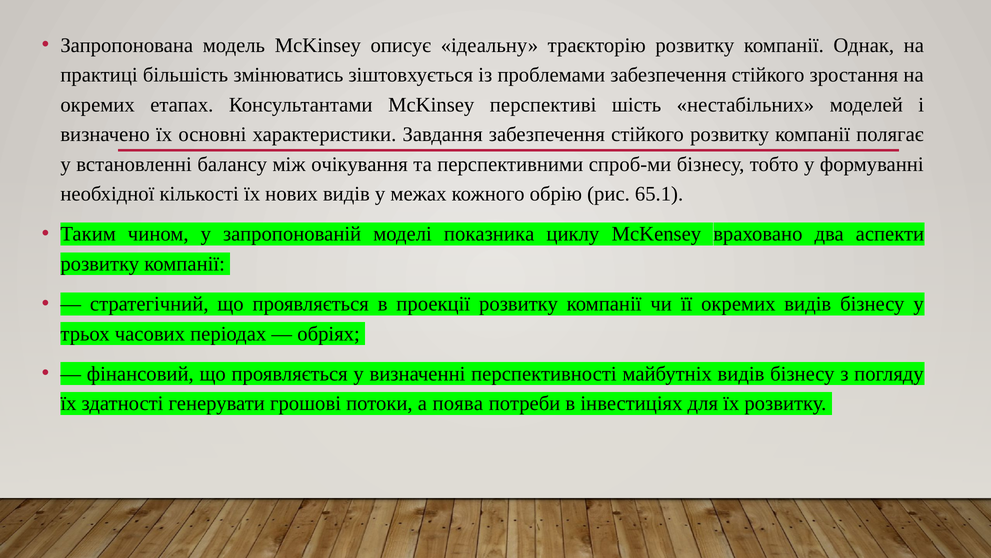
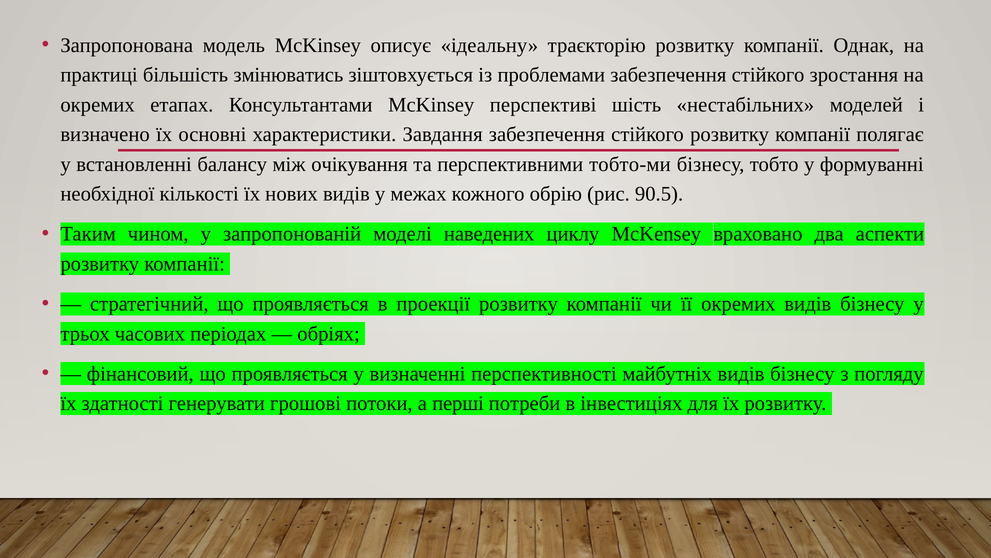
спроб-ми: спроб-ми -> тобто-ми
65.1: 65.1 -> 90.5
показника: показника -> наведених
поява: поява -> перші
